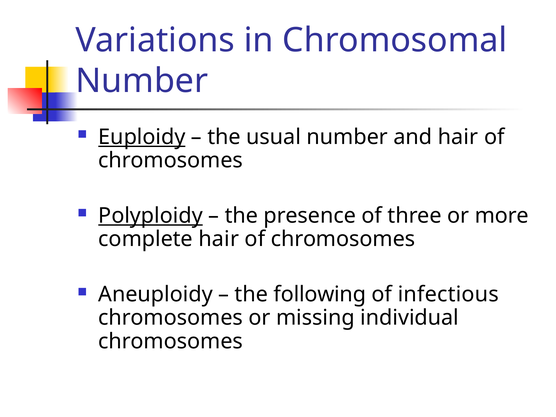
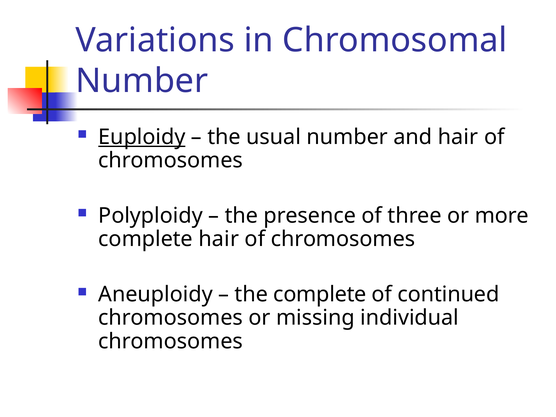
Polyploidy underline: present -> none
the following: following -> complete
infectious: infectious -> continued
